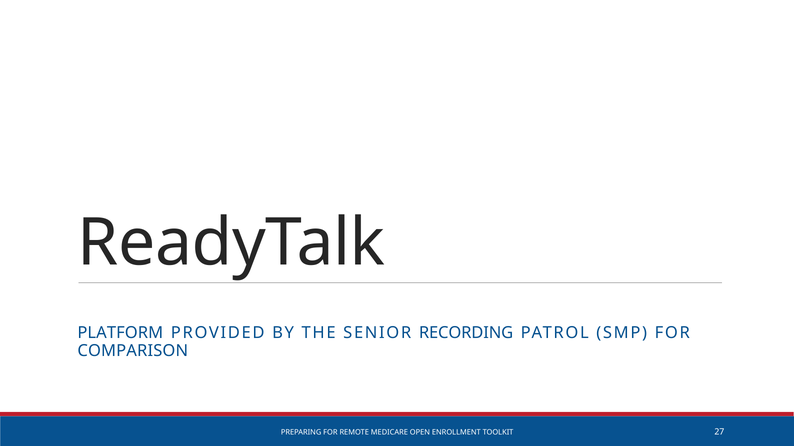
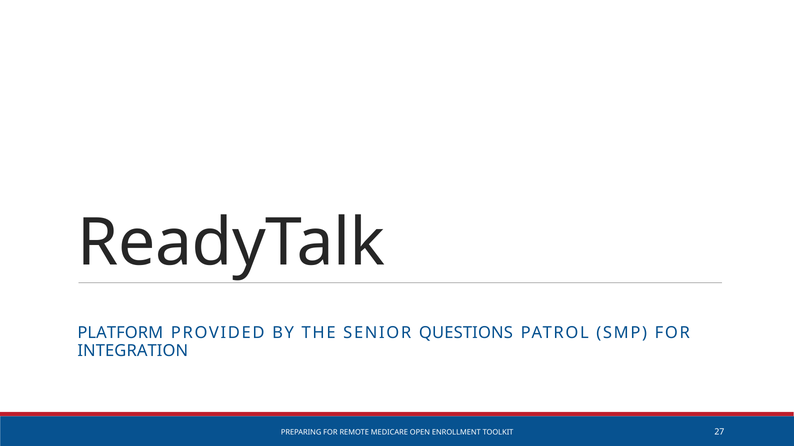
RECORDING: RECORDING -> QUESTIONS
COMPARISON: COMPARISON -> INTEGRATION
